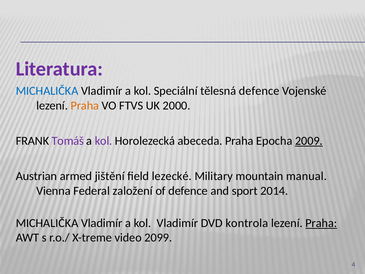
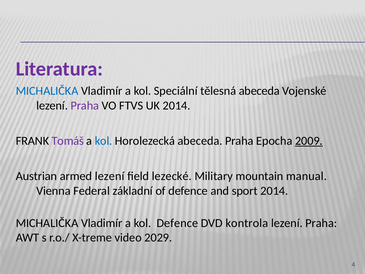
tělesná defence: defence -> abeceda
Praha at (85, 105) colour: orange -> purple
UK 2000: 2000 -> 2014
kol at (104, 141) colour: purple -> blue
armed jištění: jištění -> lezení
založení: založení -> základní
kol Vladimír: Vladimír -> Defence
Praha at (321, 223) underline: present -> none
2099: 2099 -> 2029
